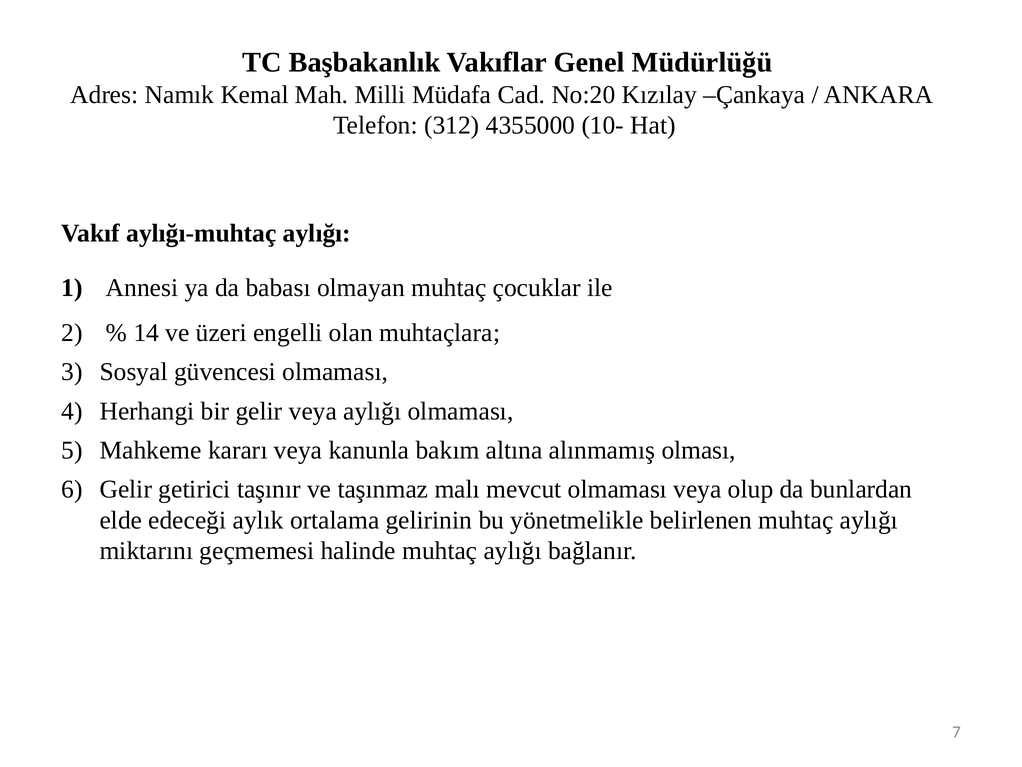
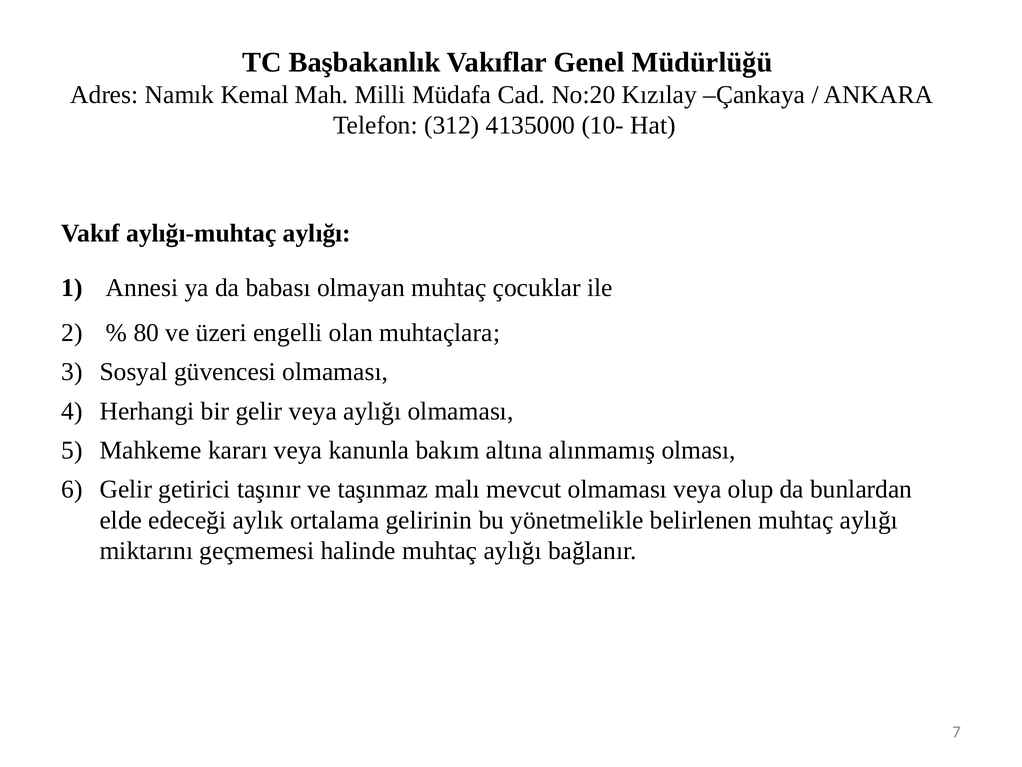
4355000: 4355000 -> 4135000
14: 14 -> 80
